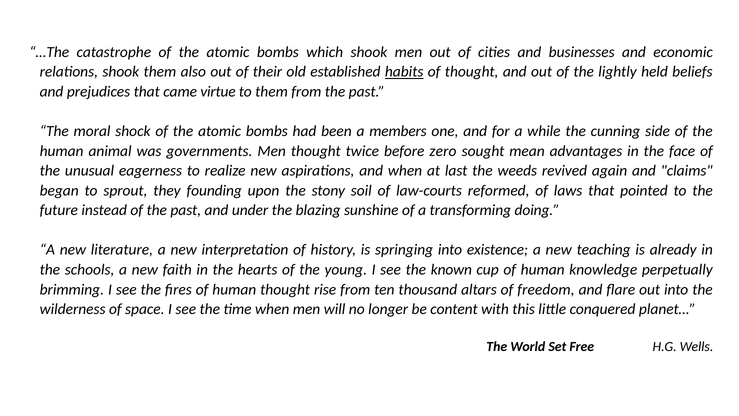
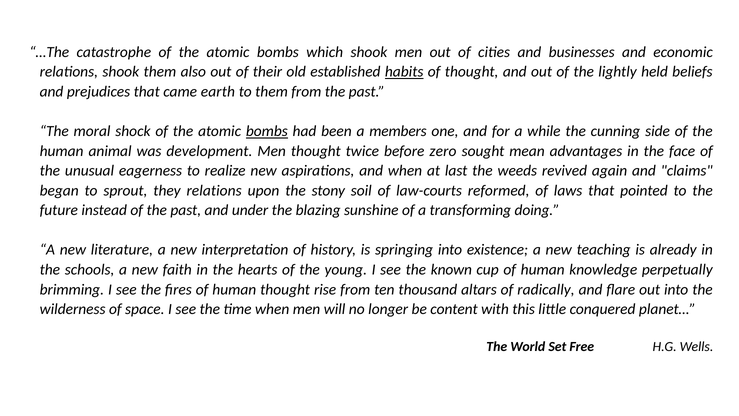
virtue: virtue -> earth
bombs at (267, 131) underline: none -> present
governments: governments -> development
they founding: founding -> relations
freedom: freedom -> radically
